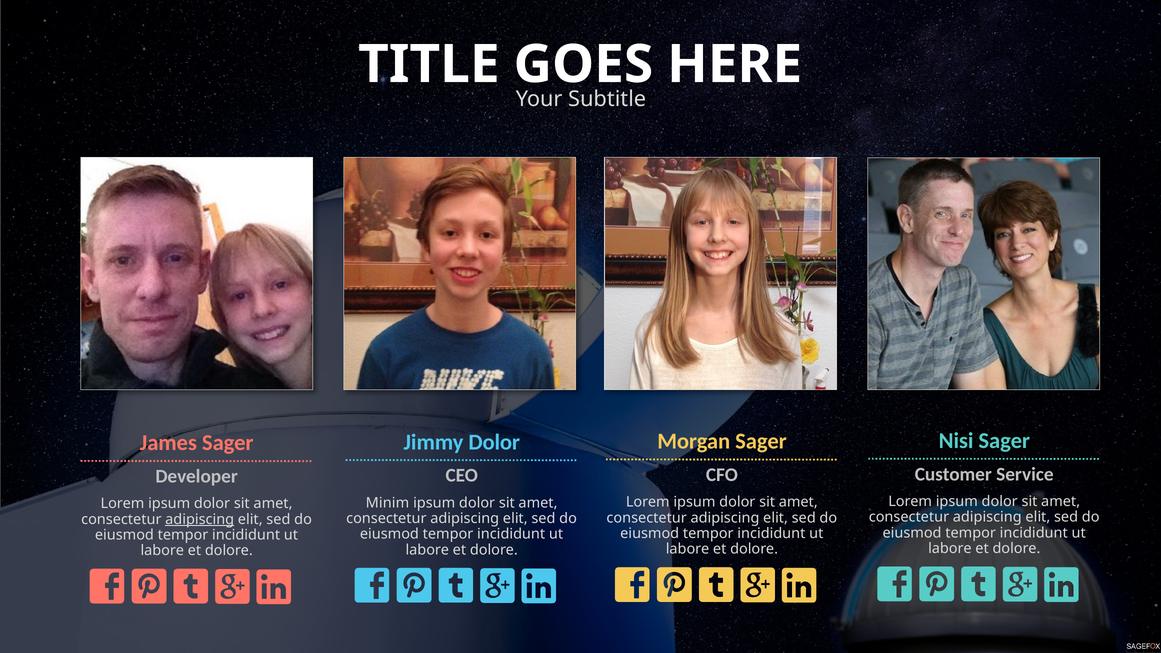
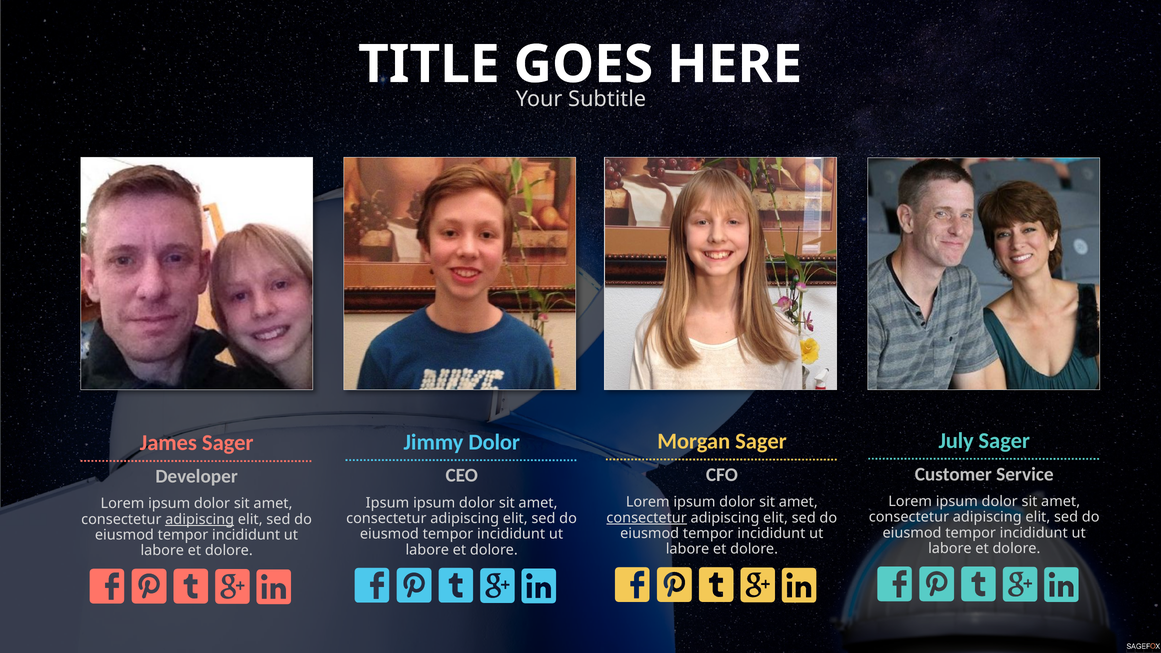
Nisi: Nisi -> July
Minim at (387, 503): Minim -> Ipsum
consectetur at (647, 518) underline: none -> present
